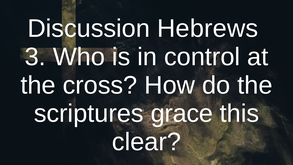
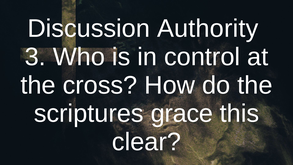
Hebrews: Hebrews -> Authority
